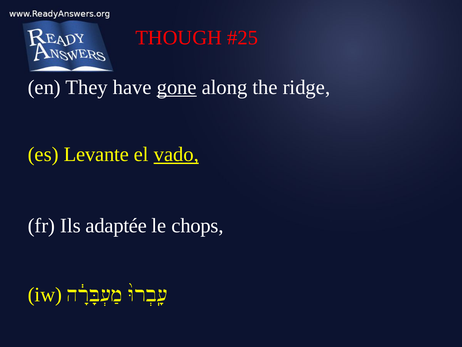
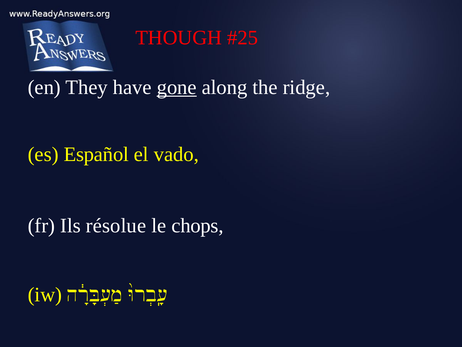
Levante: Levante -> Español
vado underline: present -> none
adaptée: adaptée -> résolue
